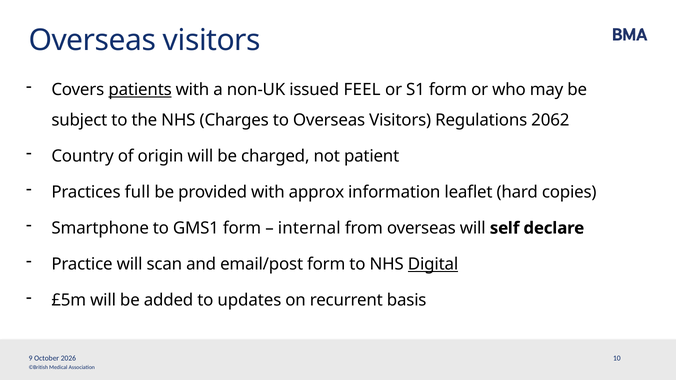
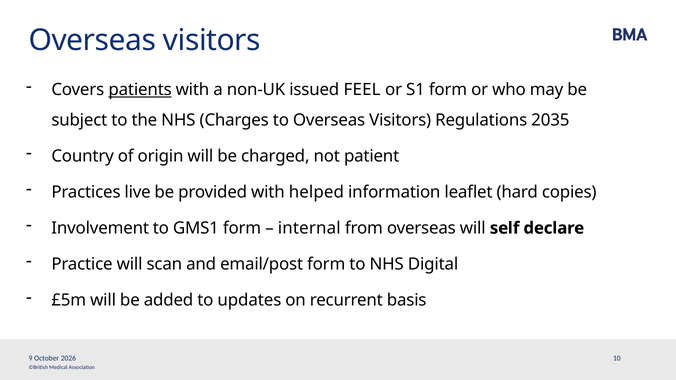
2062: 2062 -> 2035
full: full -> live
approx: approx -> helped
Smartphone: Smartphone -> Involvement
Digital underline: present -> none
